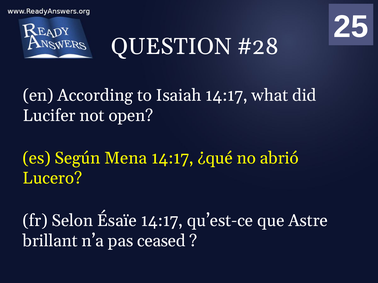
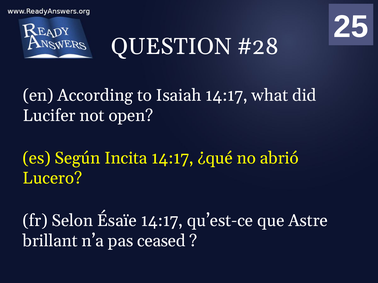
Mena: Mena -> Incita
